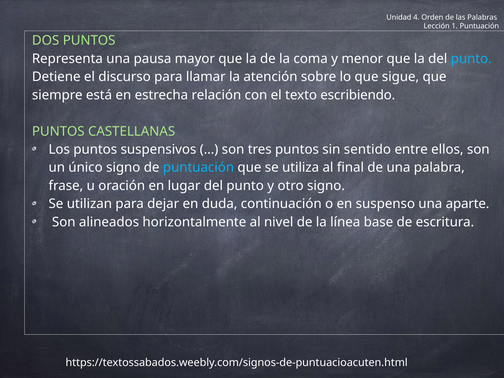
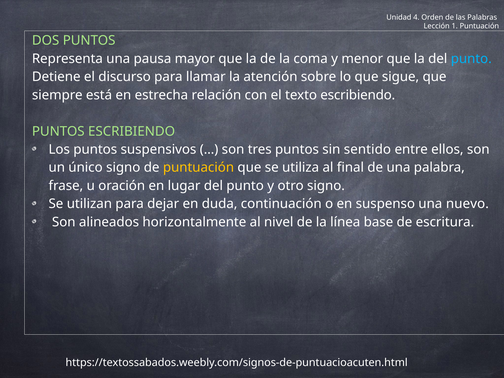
PUNTOS CASTELLANAS: CASTELLANAS -> ESCRIBIENDO
puntuación at (198, 168) colour: light blue -> yellow
aparte: aparte -> nuevo
